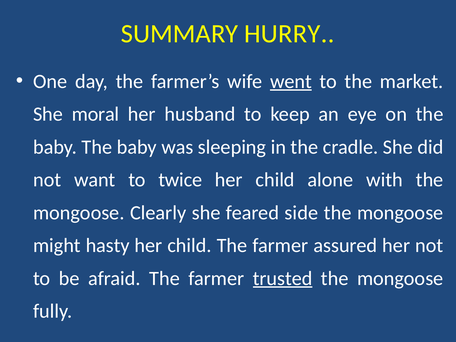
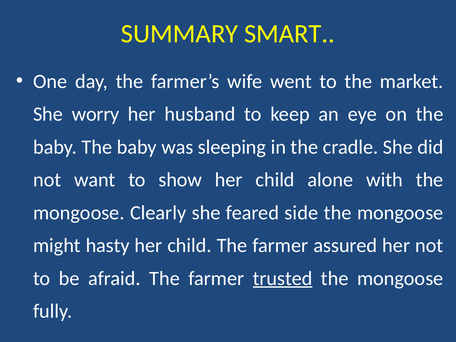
HURRY: HURRY -> SMART
went underline: present -> none
moral: moral -> worry
twice: twice -> show
